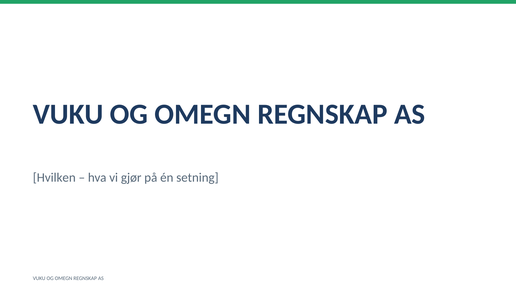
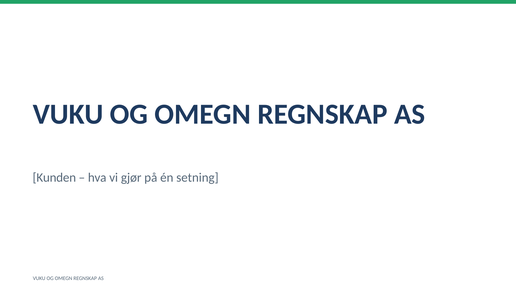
Hvilken: Hvilken -> Kunden
